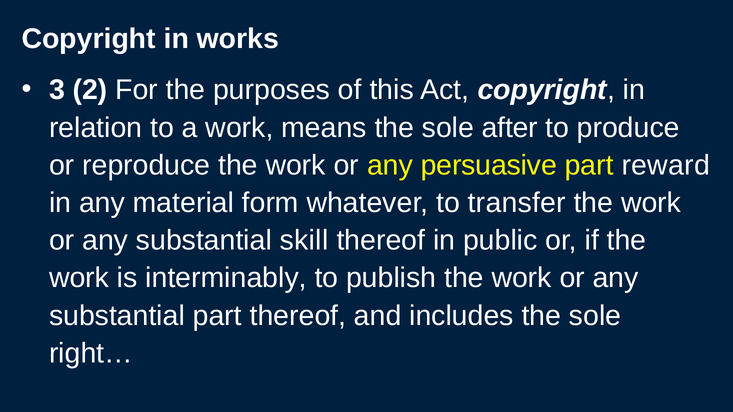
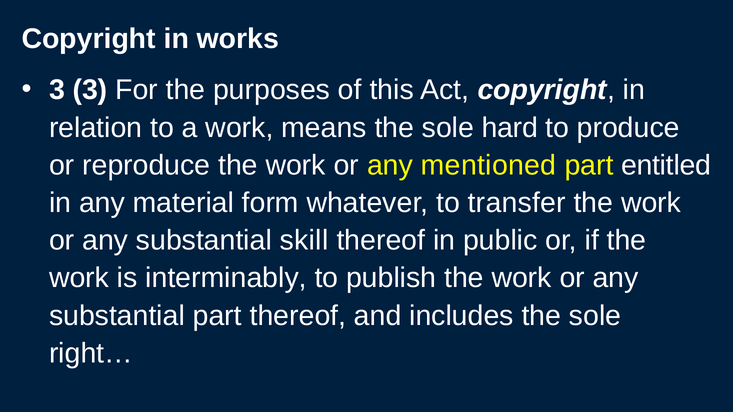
3 2: 2 -> 3
after: after -> hard
persuasive: persuasive -> mentioned
reward: reward -> entitled
